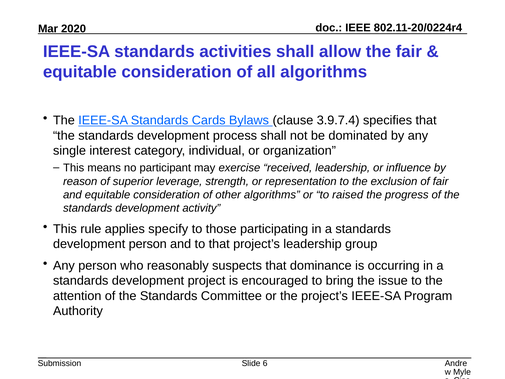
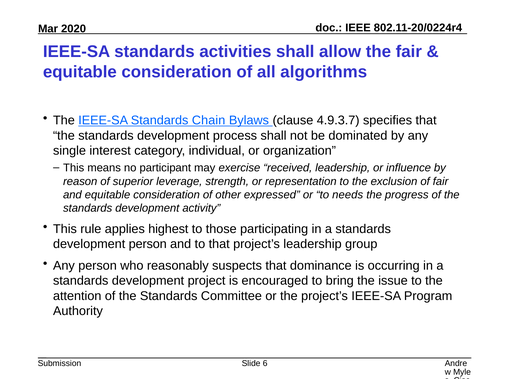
Cards: Cards -> Chain
3.9.7.4: 3.9.7.4 -> 4.9.3.7
other algorithms: algorithms -> expressed
raised: raised -> needs
specify: specify -> highest
